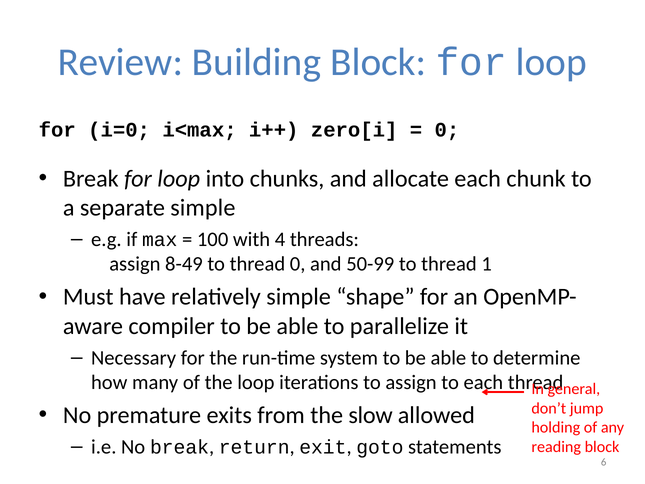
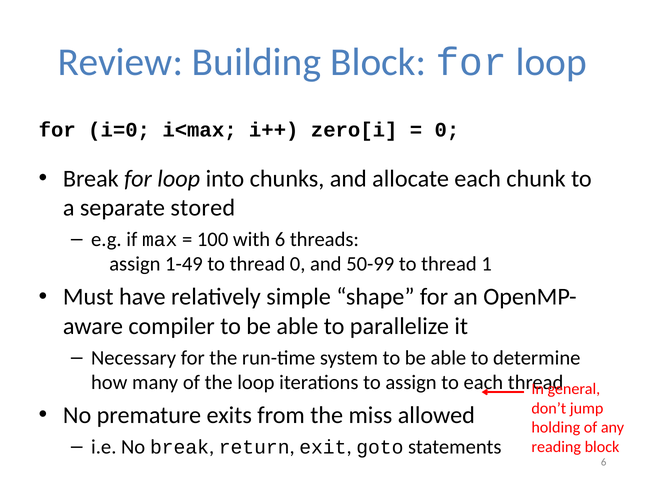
separate simple: simple -> stored
with 4: 4 -> 6
8-49: 8-49 -> 1-49
slow: slow -> miss
